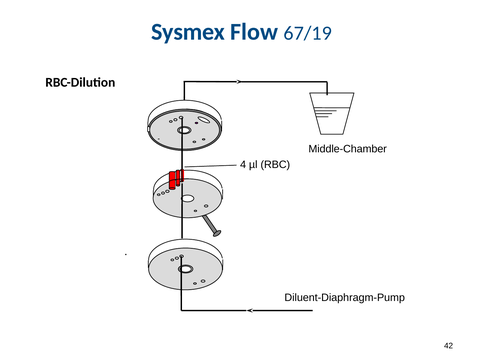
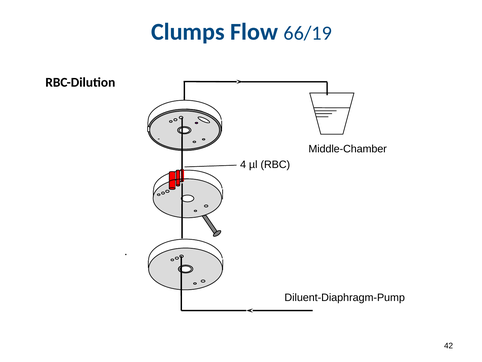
Sysmex: Sysmex -> Clumps
67/19: 67/19 -> 66/19
